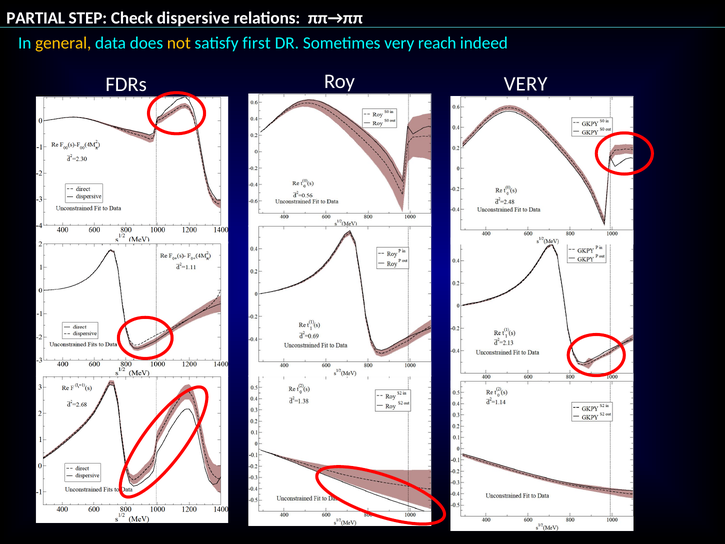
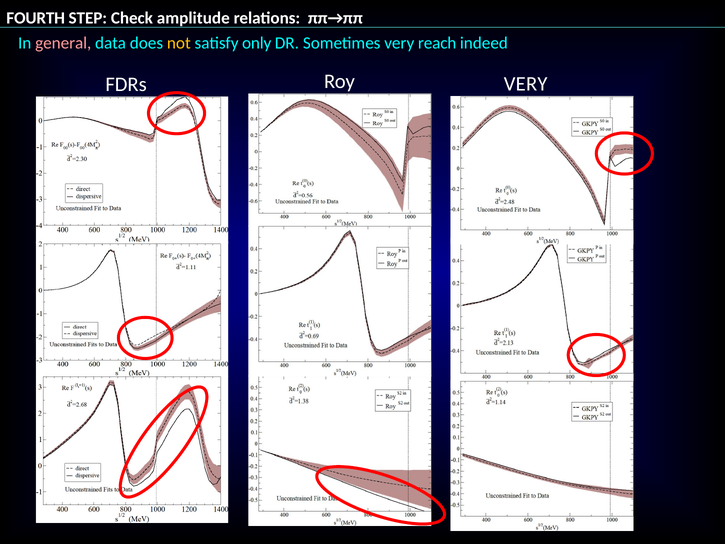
PARTIAL: PARTIAL -> FOURTH
dispersive: dispersive -> amplitude
general colour: yellow -> pink
first: first -> only
